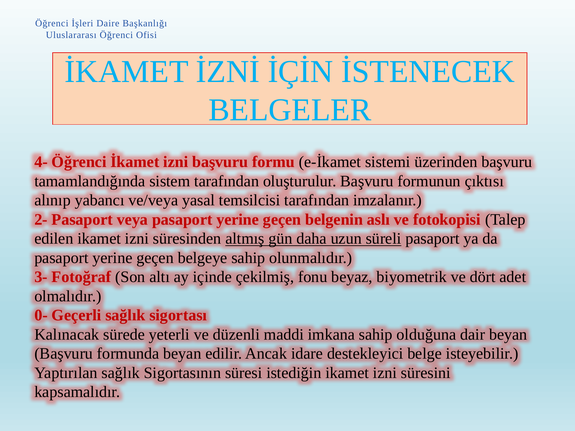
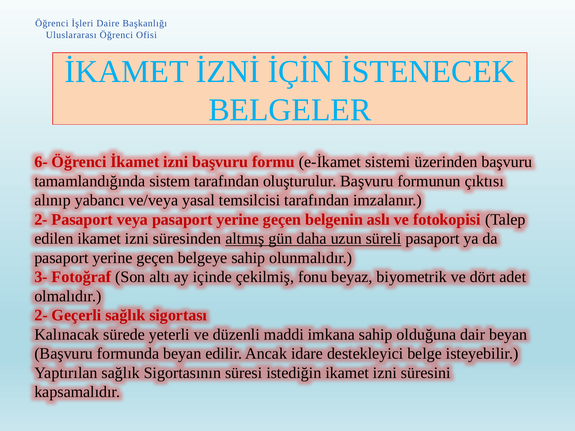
4-: 4- -> 6-
0- at (41, 315): 0- -> 2-
